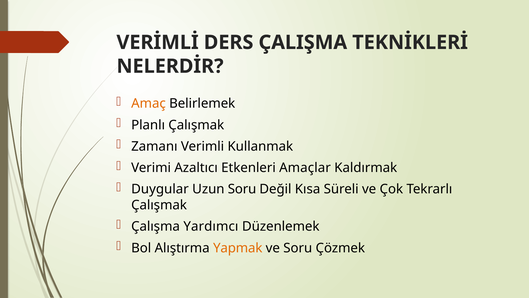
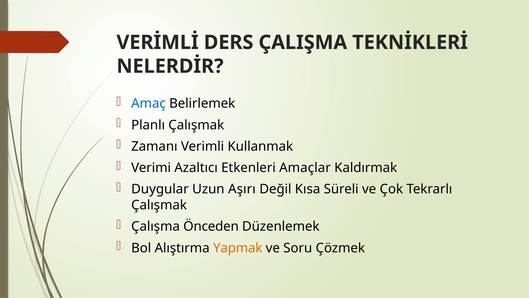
Amaç colour: orange -> blue
Uzun Soru: Soru -> Aşırı
Yardımcı: Yardımcı -> Önceden
